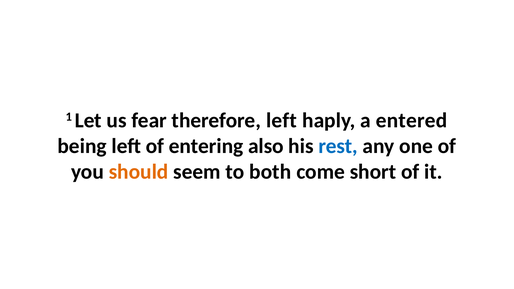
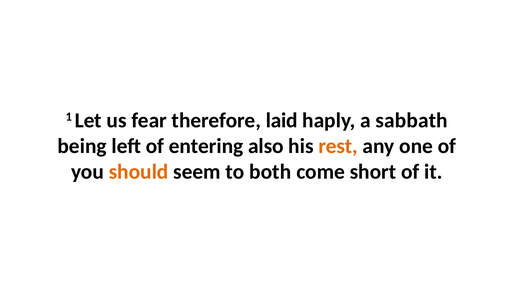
therefore left: left -> laid
entered: entered -> sabbath
rest colour: blue -> orange
